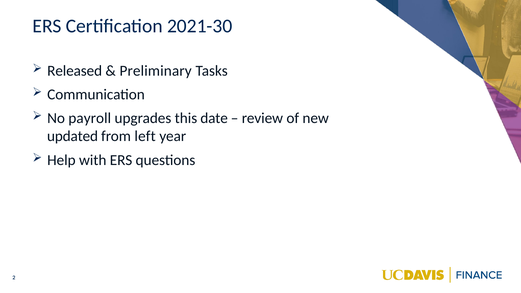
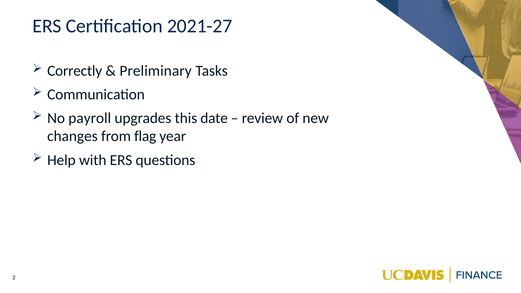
2021-30: 2021-30 -> 2021-27
Released: Released -> Correctly
updated: updated -> changes
left: left -> flag
